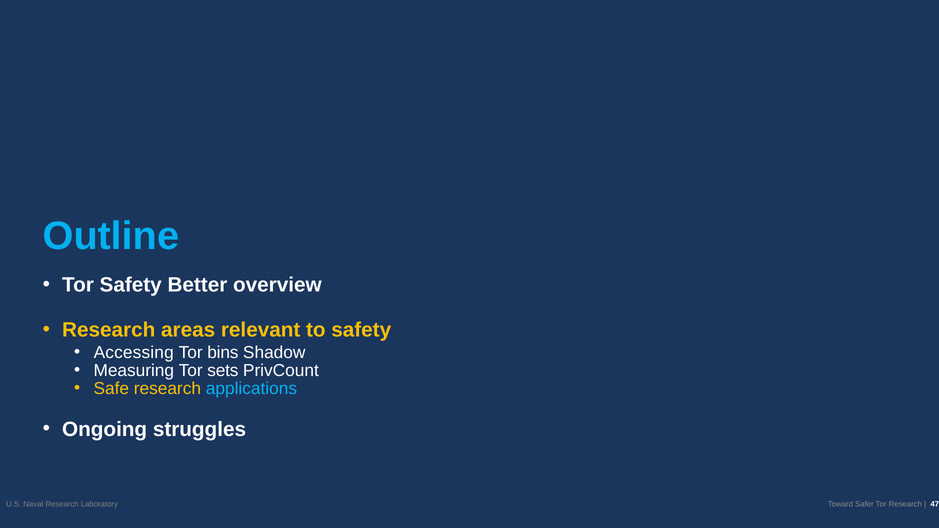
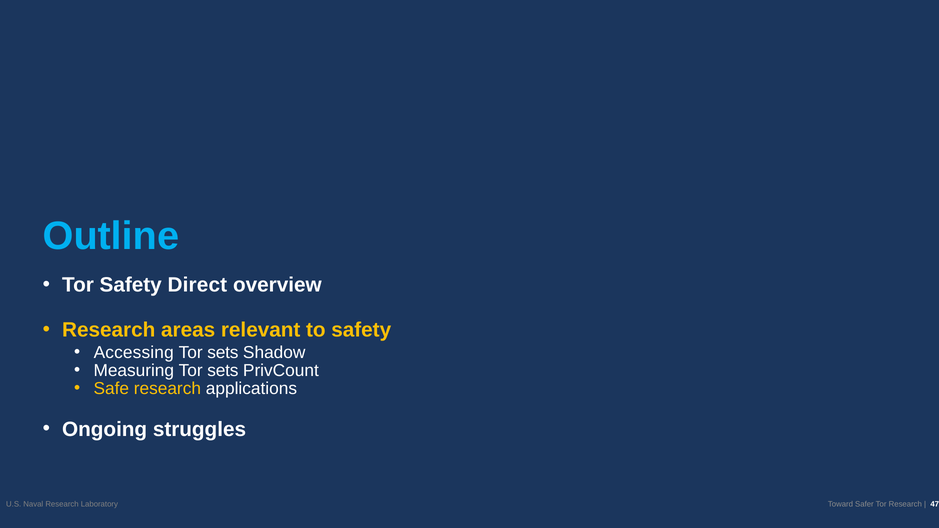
Better: Better -> Direct
bins at (223, 353): bins -> sets
applications colour: light blue -> white
